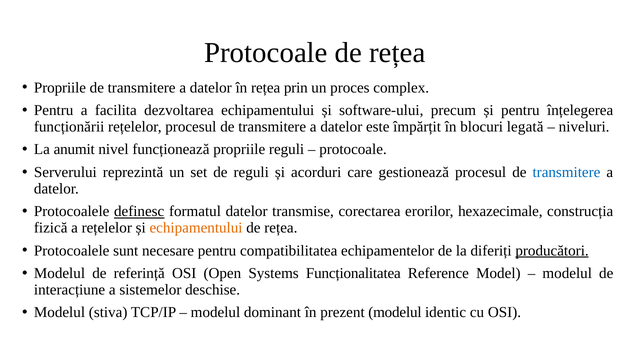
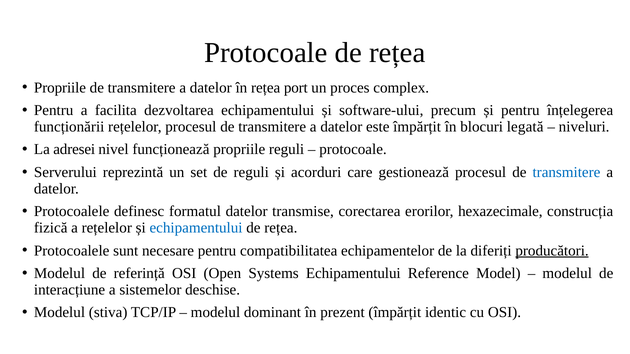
prin: prin -> port
anumit: anumit -> adresei
definesc underline: present -> none
echipamentului at (196, 228) colour: orange -> blue
Systems Funcționalitatea: Funcționalitatea -> Echipamentului
prezent modelul: modelul -> împărțit
